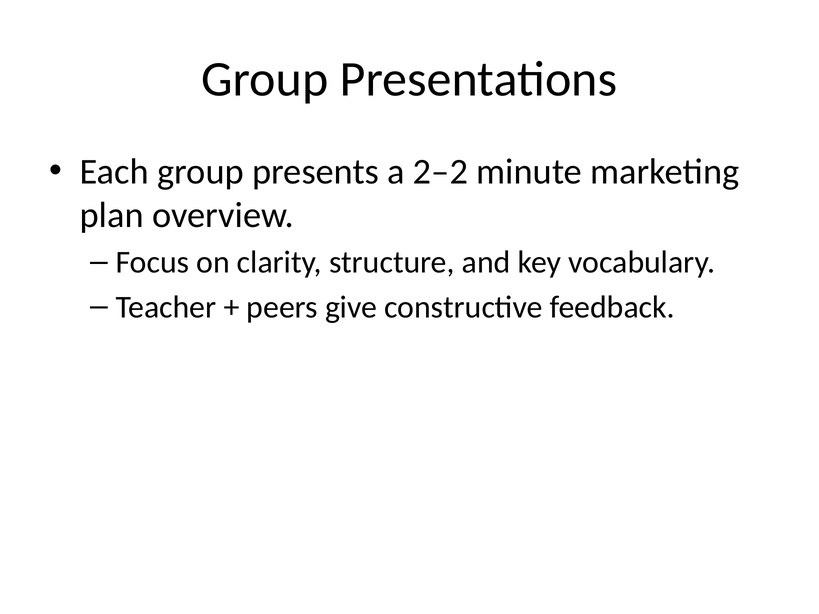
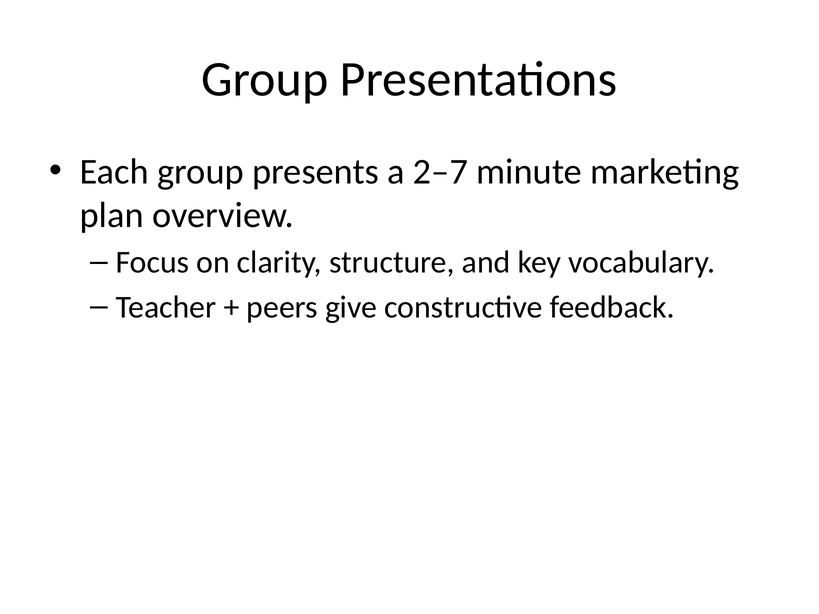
2–2: 2–2 -> 2–7
